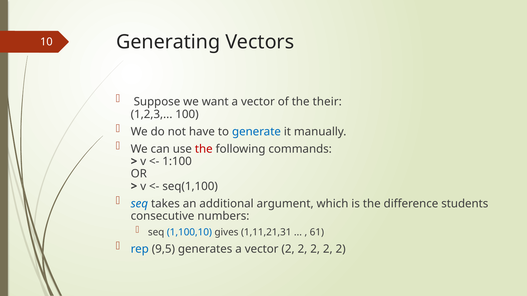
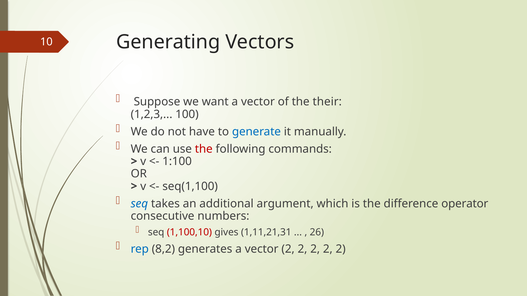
students: students -> operator
1,100,10 colour: blue -> red
61: 61 -> 26
9,5: 9,5 -> 8,2
